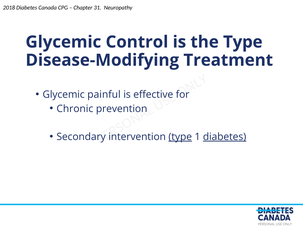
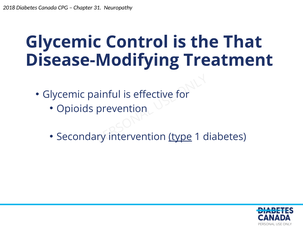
the Type: Type -> That
Chronic: Chronic -> Opioids
diabetes at (225, 137) underline: present -> none
